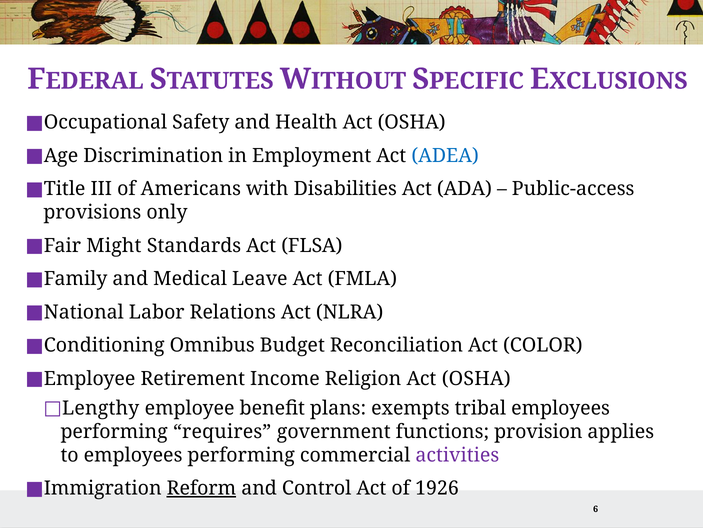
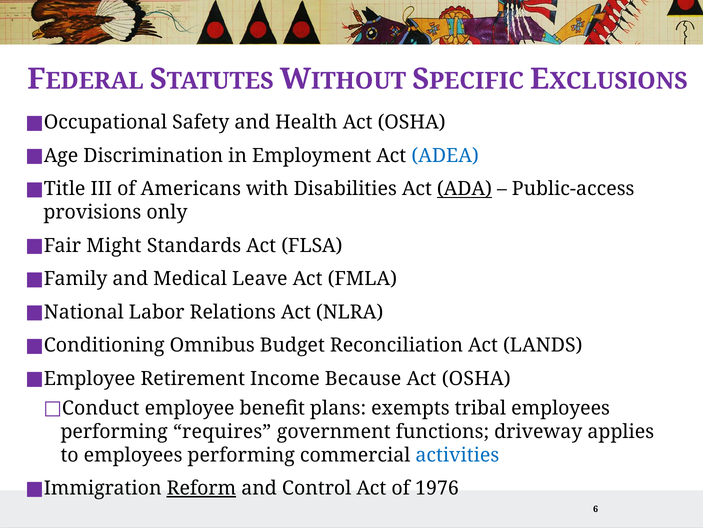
ADA underline: none -> present
COLOR: COLOR -> LANDS
Religion: Religion -> Because
Lengthy: Lengthy -> Conduct
provision: provision -> driveway
activities colour: purple -> blue
1926: 1926 -> 1976
